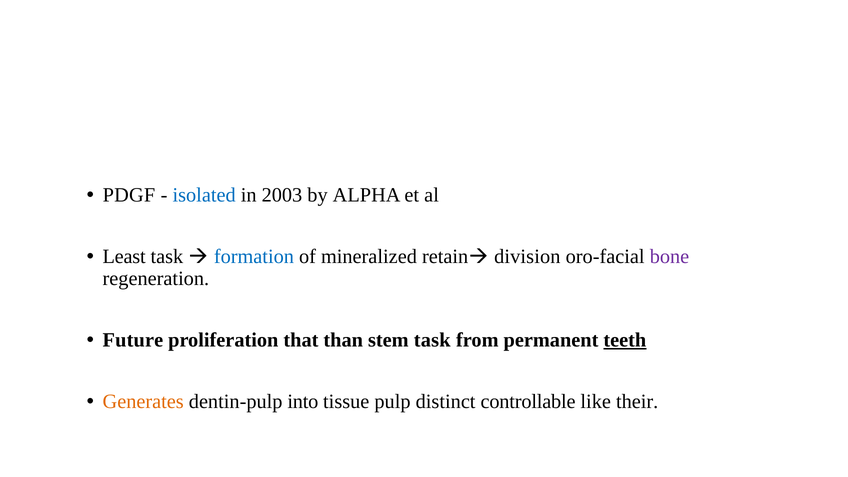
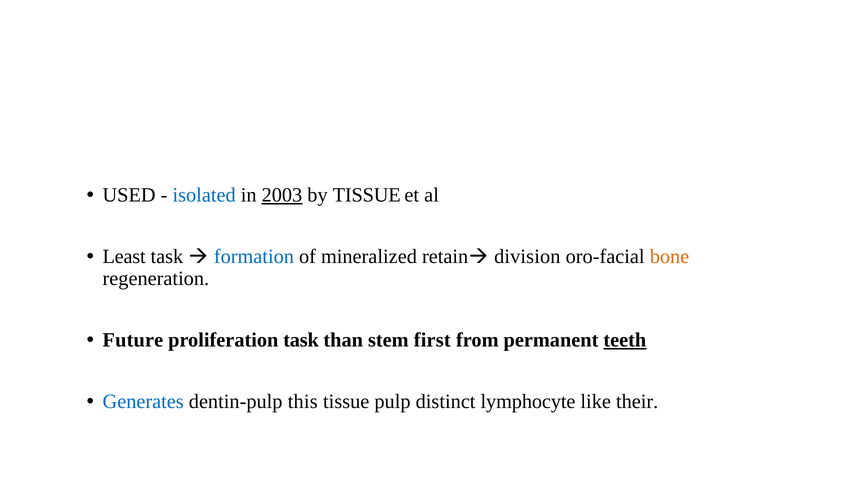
PDGF: PDGF -> USED
2003 underline: none -> present
by ALPHA: ALPHA -> TISSUE
bone colour: purple -> orange
proliferation that: that -> task
stem task: task -> first
Generates colour: orange -> blue
into: into -> this
controllable: controllable -> lymphocyte
